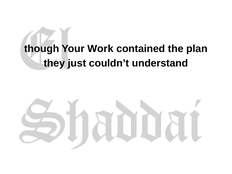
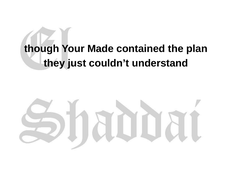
Work: Work -> Made
